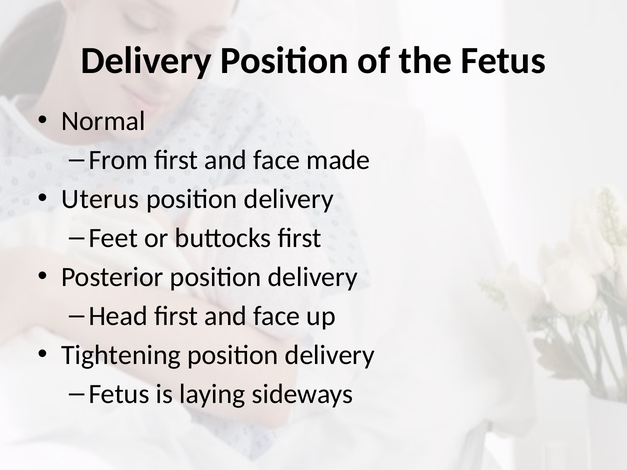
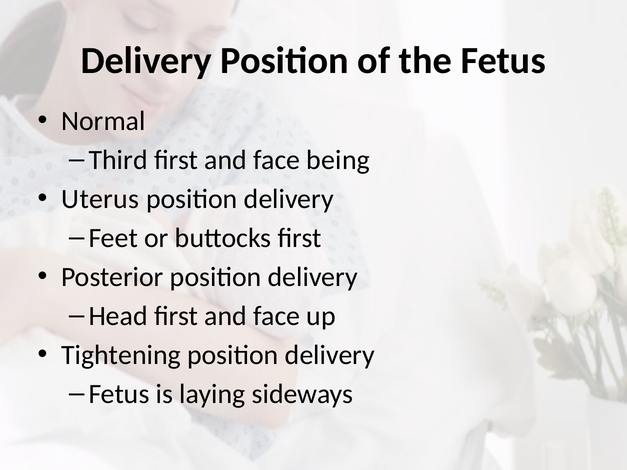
From: From -> Third
made: made -> being
